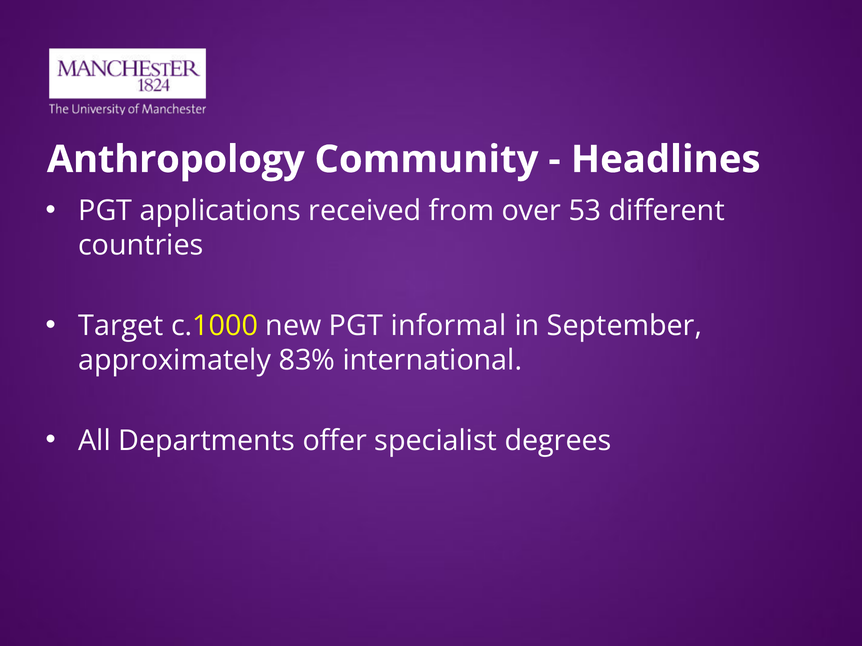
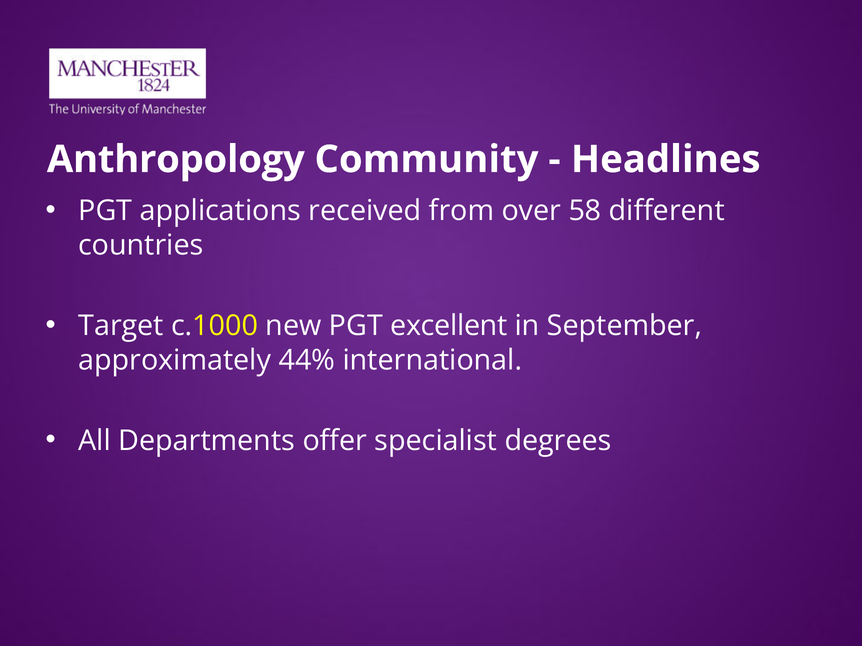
53: 53 -> 58
informal: informal -> excellent
83%: 83% -> 44%
